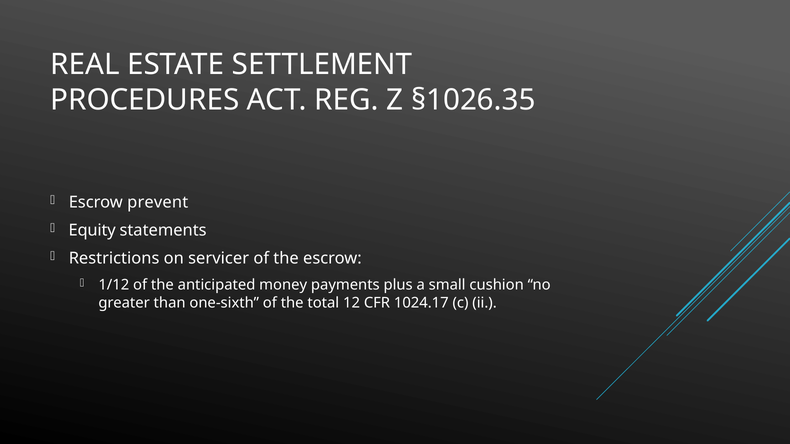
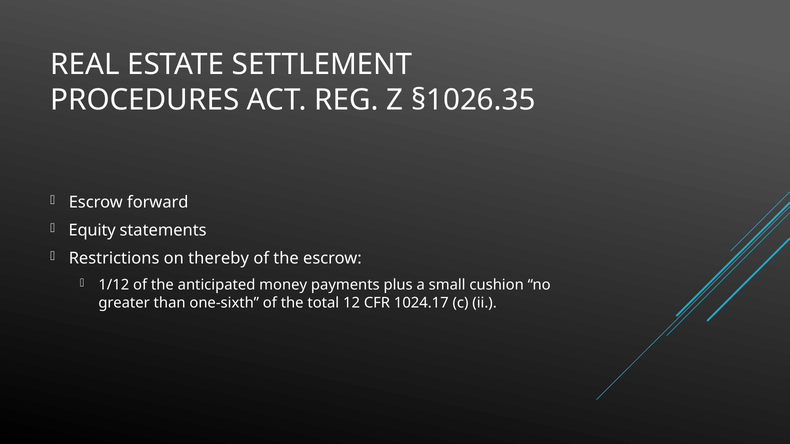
prevent: prevent -> forward
servicer: servicer -> thereby
